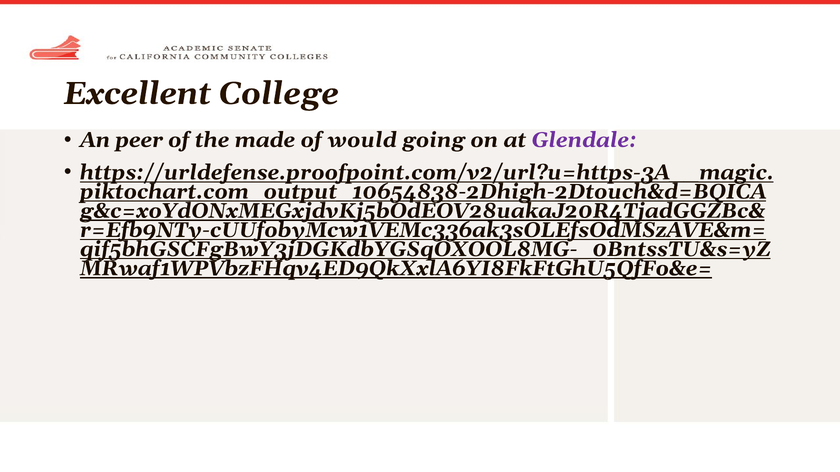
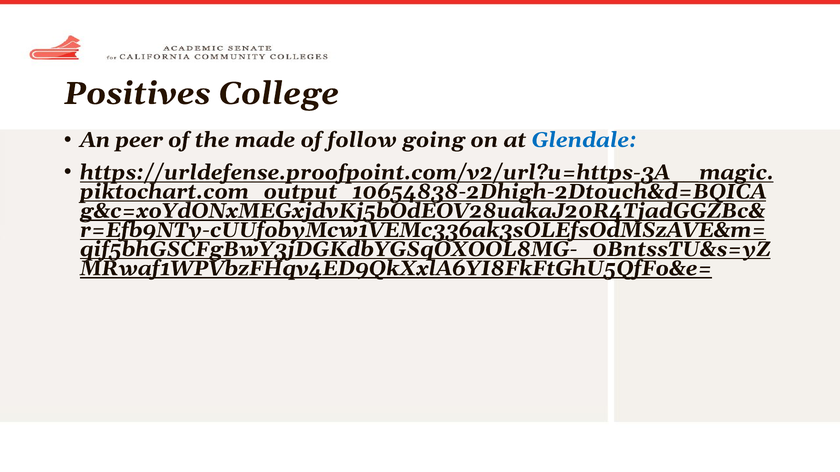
Excellent: Excellent -> Positives
would: would -> follow
Glendale colour: purple -> blue
